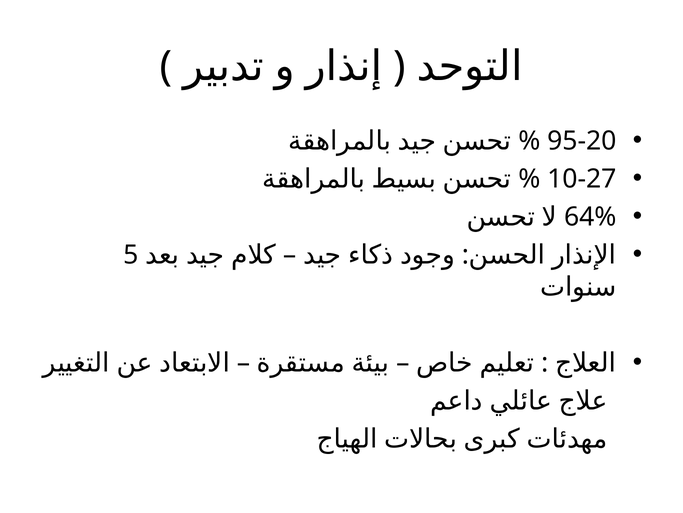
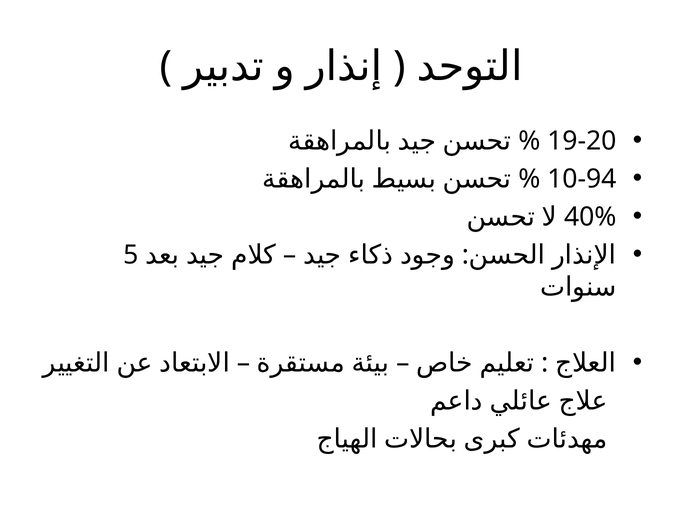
95-20: 95-20 -> 19-20
10-27: 10-27 -> 10-94
64%: 64% -> 40%
